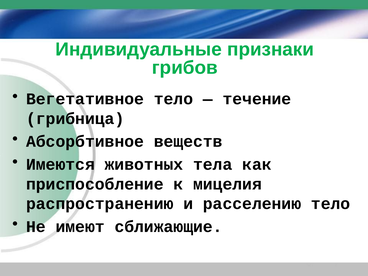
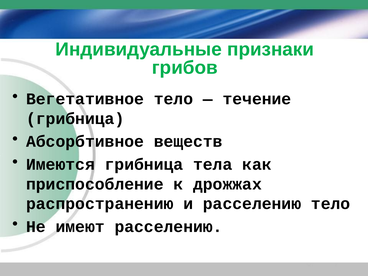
Имеются животных: животных -> грибница
мицелия: мицелия -> дрожжах
имеют сближающие: сближающие -> расселению
